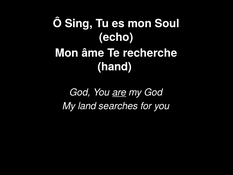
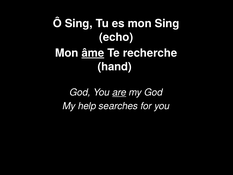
mon Soul: Soul -> Sing
âme underline: none -> present
land: land -> help
